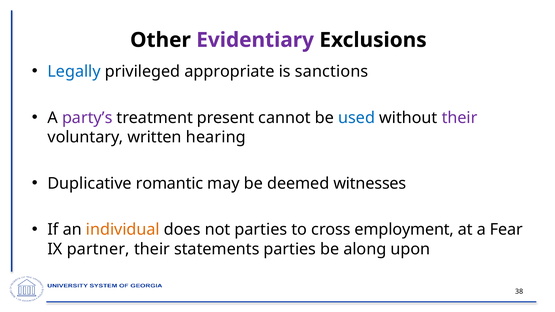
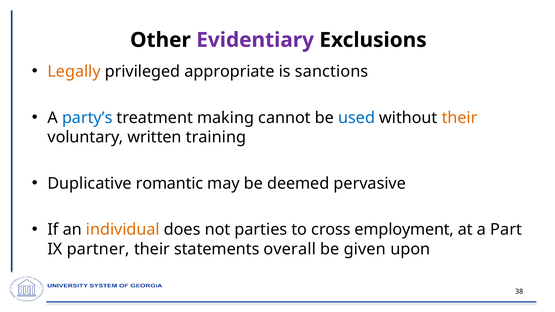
Legally colour: blue -> orange
party’s colour: purple -> blue
present: present -> making
their at (460, 118) colour: purple -> orange
hearing: hearing -> training
witnesses: witnesses -> pervasive
Fear: Fear -> Part
statements parties: parties -> overall
along: along -> given
